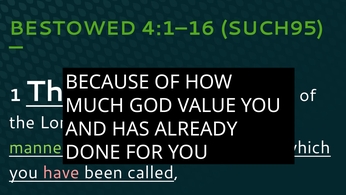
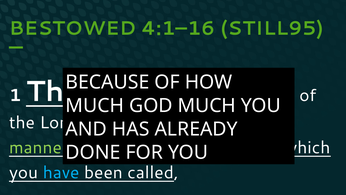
SUCH95: SUCH95 -> STILL95
VALUE at (207, 105): VALUE -> MUCH
have colour: pink -> light blue
